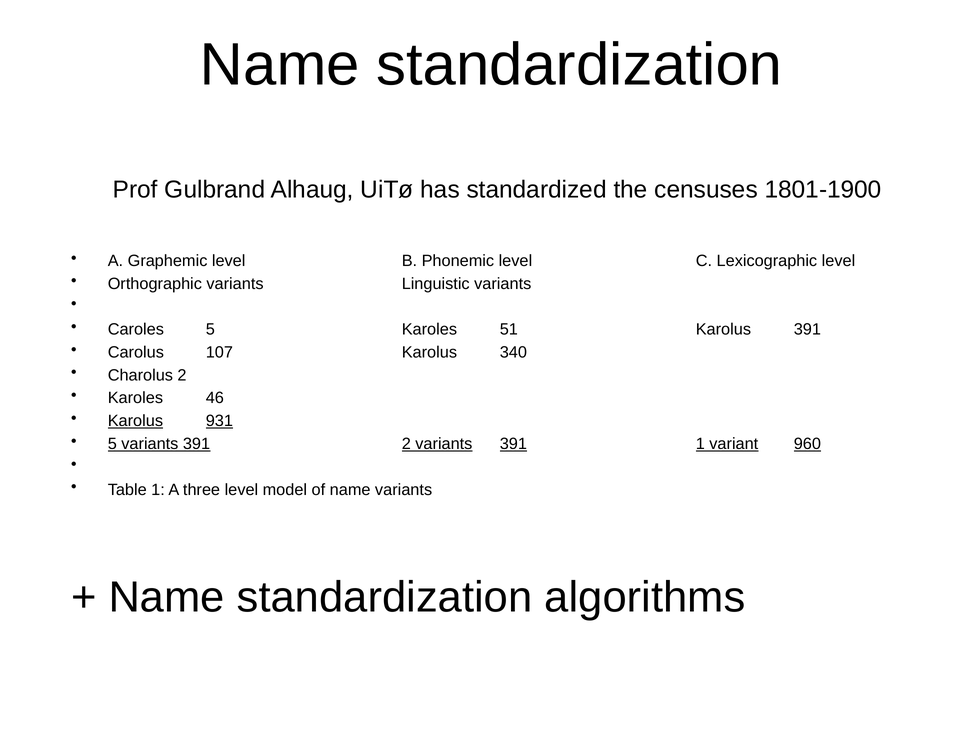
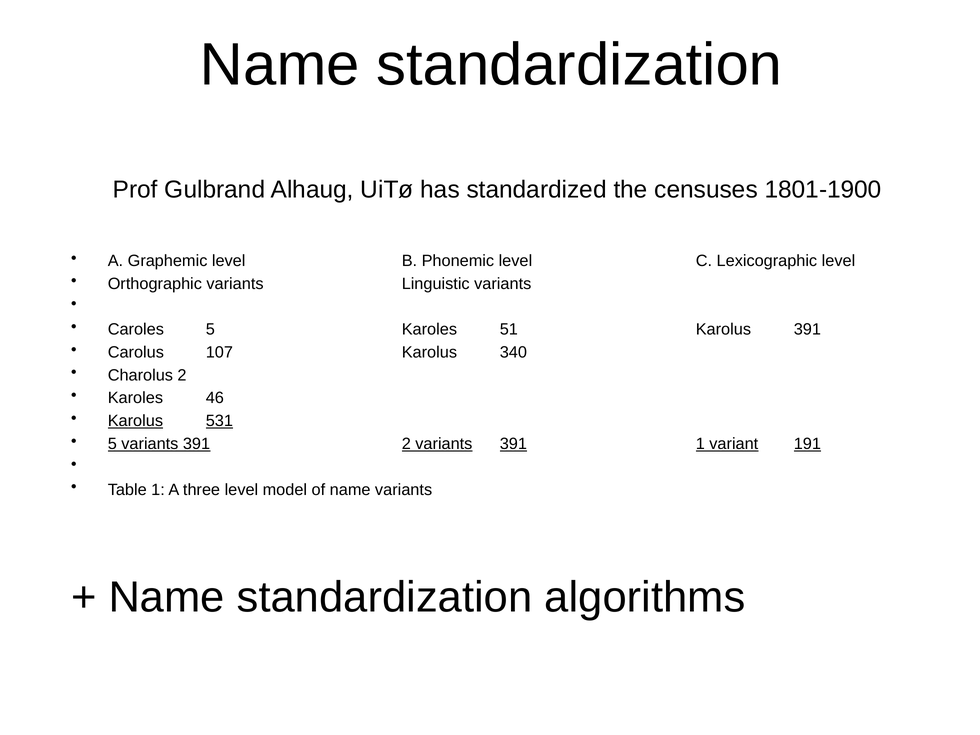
931: 931 -> 531
960: 960 -> 191
